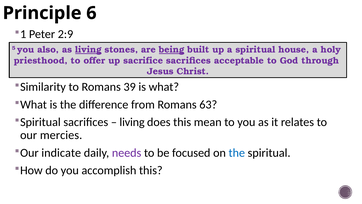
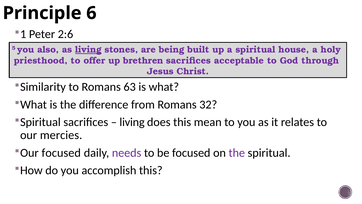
2:9: 2:9 -> 2:6
being underline: present -> none
sacrifice: sacrifice -> brethren
39: 39 -> 63
63: 63 -> 32
indicate at (61, 153): indicate -> focused
the at (237, 153) colour: blue -> purple
